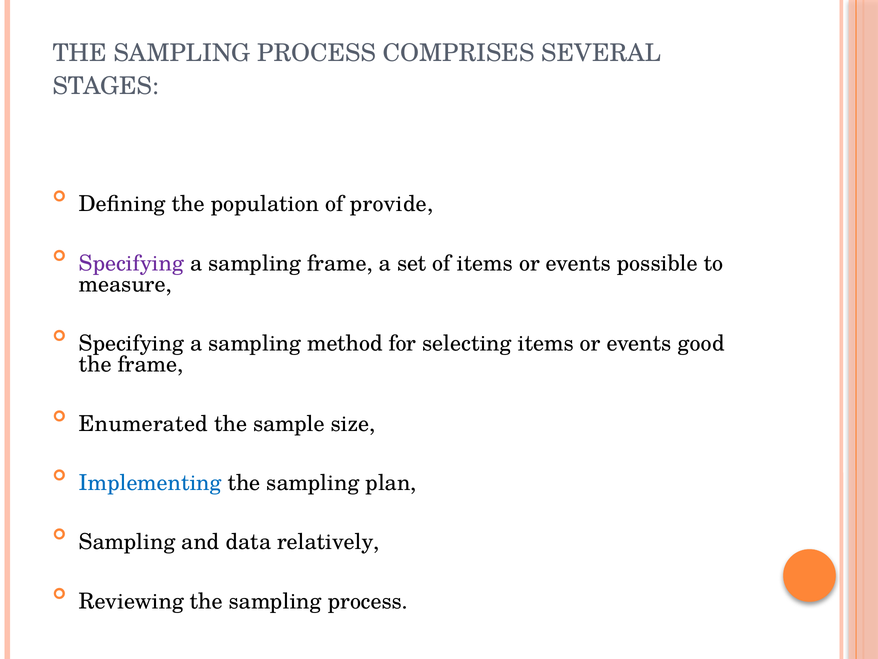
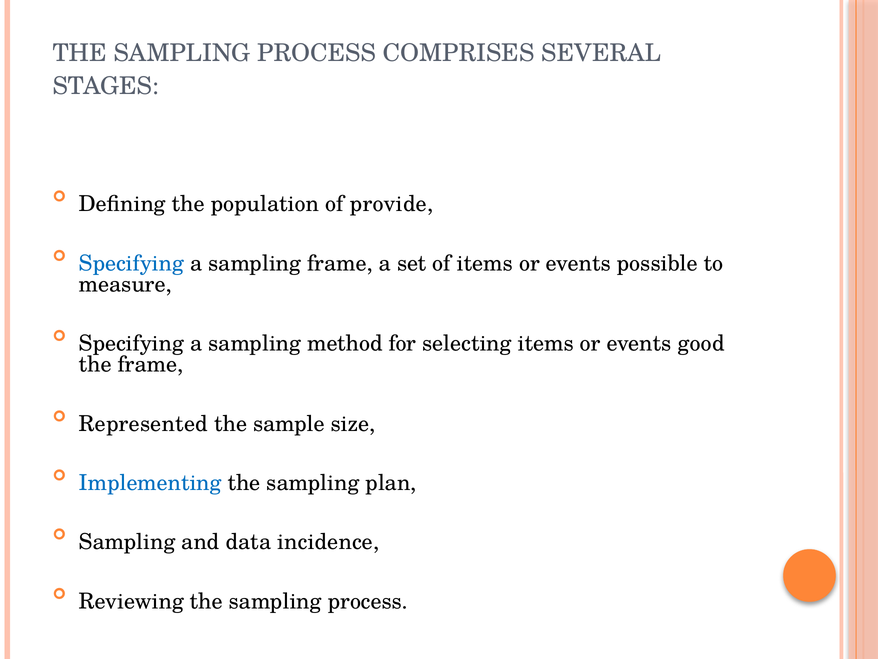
Specifying at (131, 263) colour: purple -> blue
Enumerated: Enumerated -> Represented
relatively: relatively -> incidence
